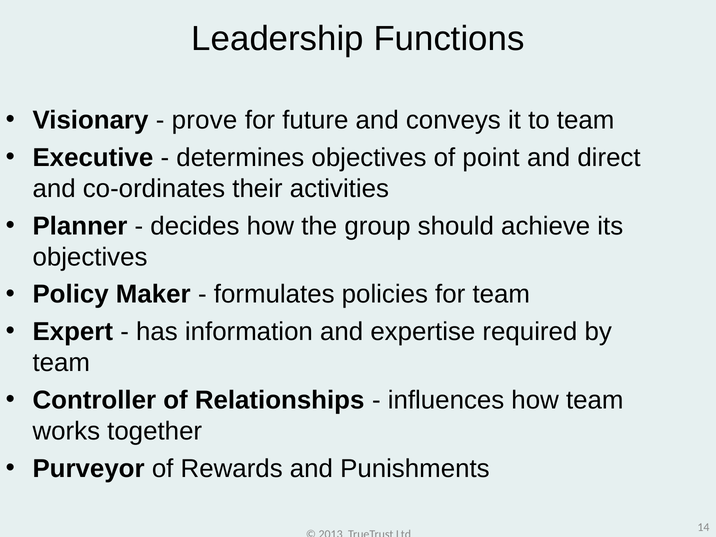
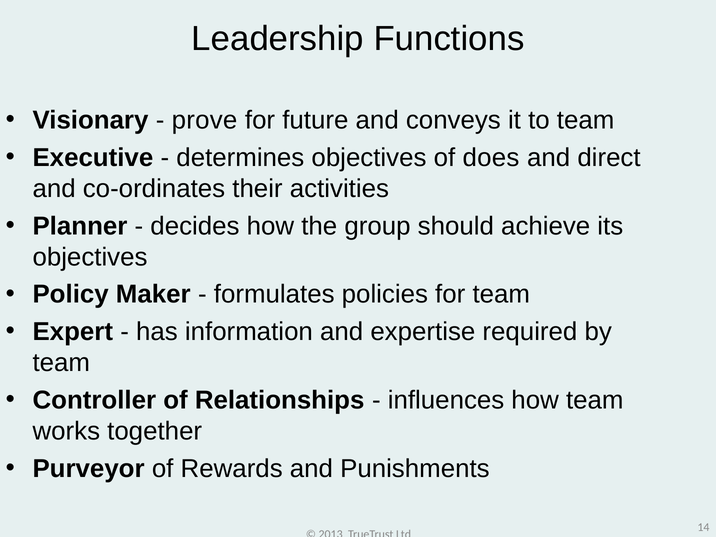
point: point -> does
